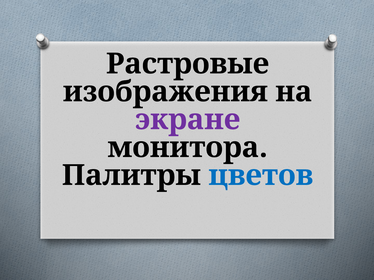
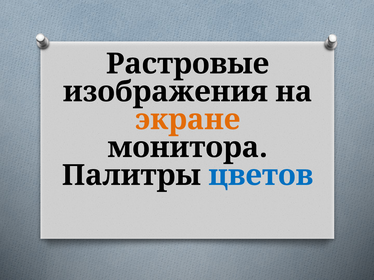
экране colour: purple -> orange
